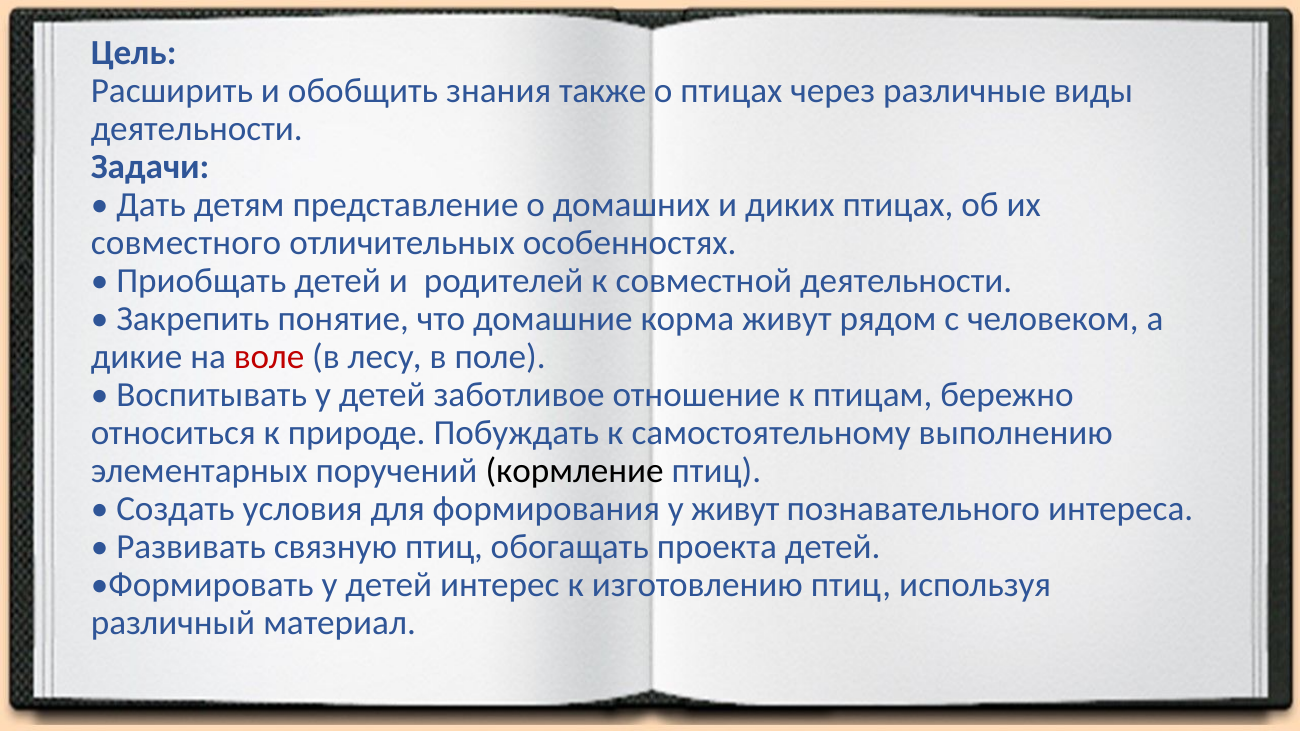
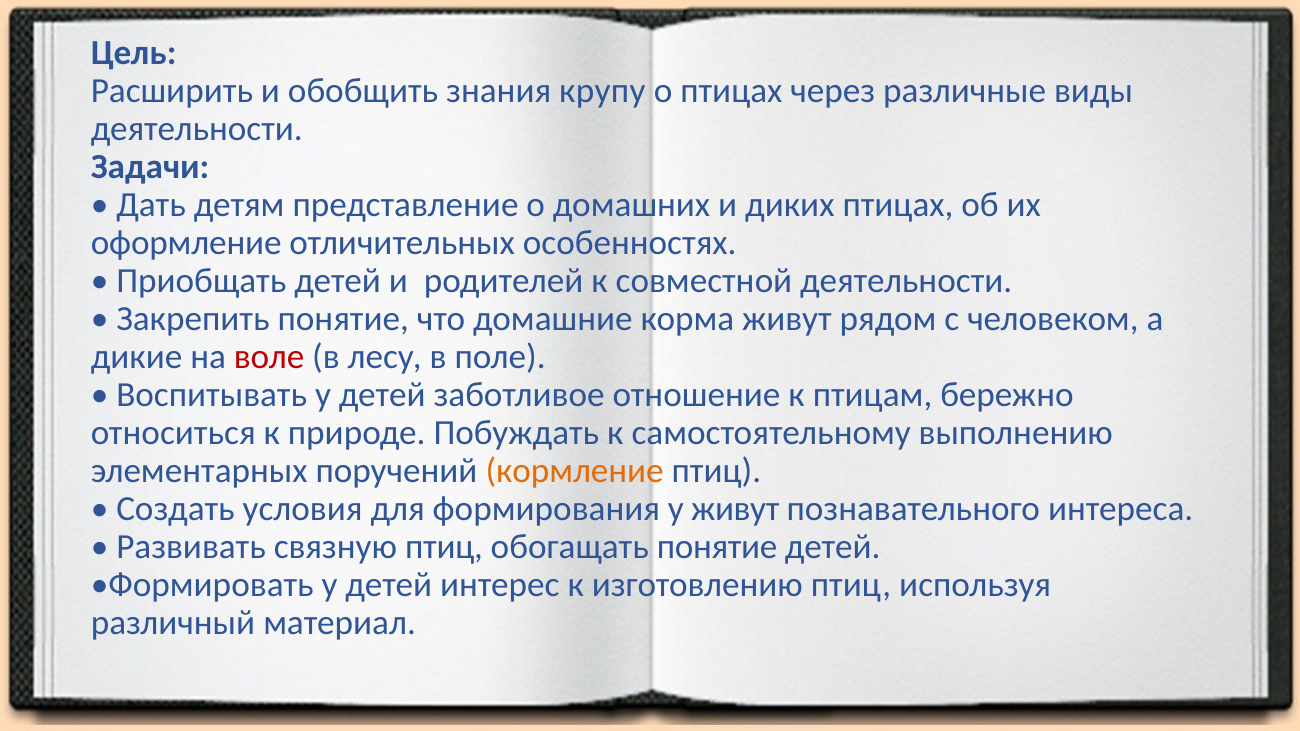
также: также -> крупу
совместного: совместного -> оформление
кормление colour: black -> orange
обогащать проекта: проекта -> понятие
